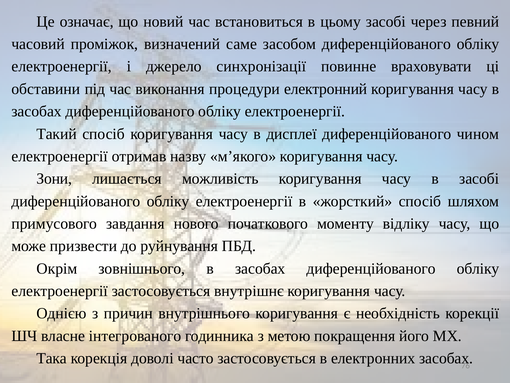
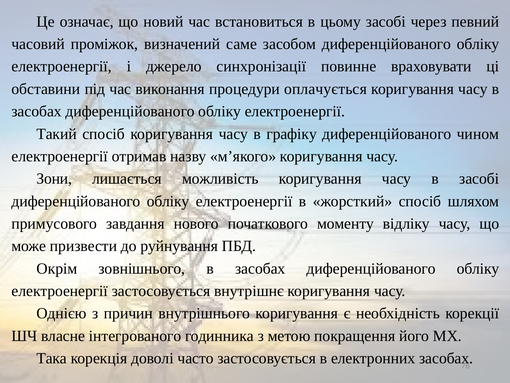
електронний: електронний -> оплачується
дисплеї: дисплеї -> графіку
